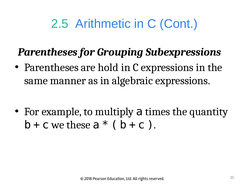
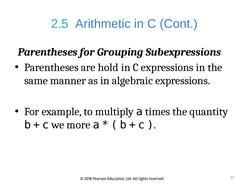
these: these -> more
